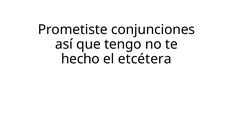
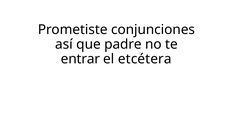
tengo: tengo -> padre
hecho: hecho -> entrar
